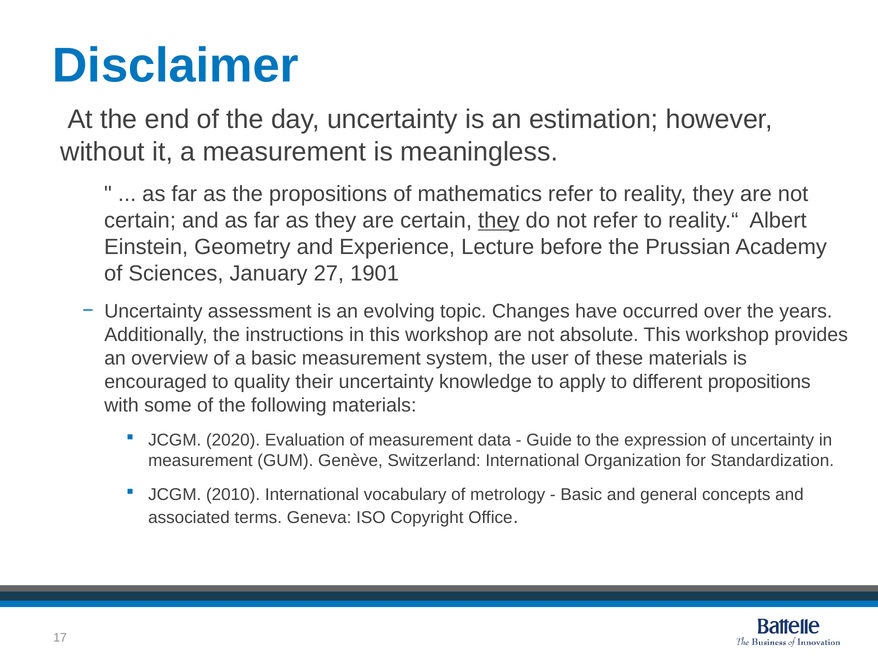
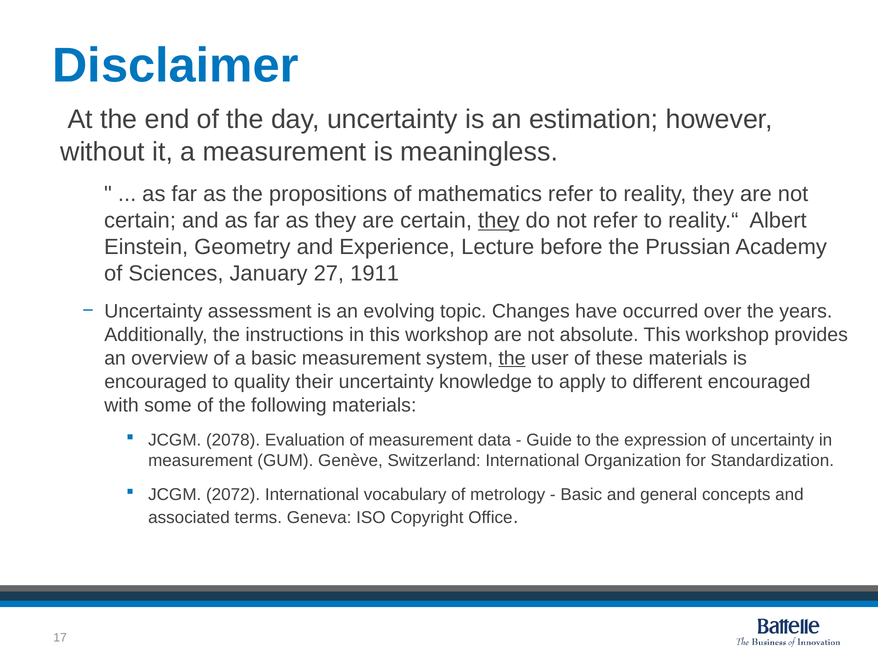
1901: 1901 -> 1911
the at (512, 358) underline: none -> present
different propositions: propositions -> encouraged
2020: 2020 -> 2078
2010: 2010 -> 2072
